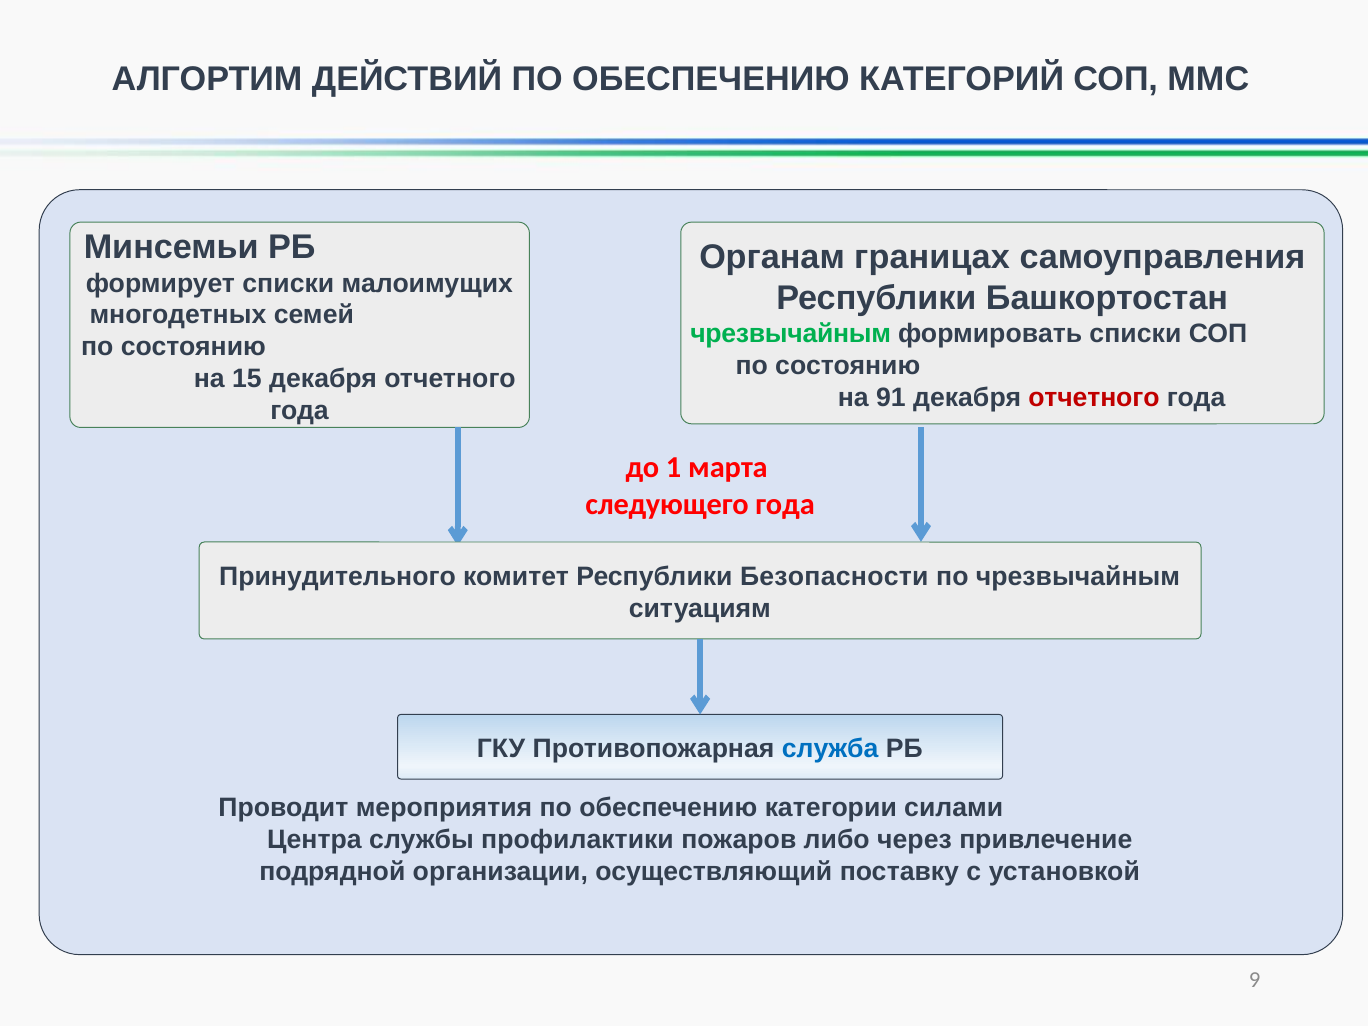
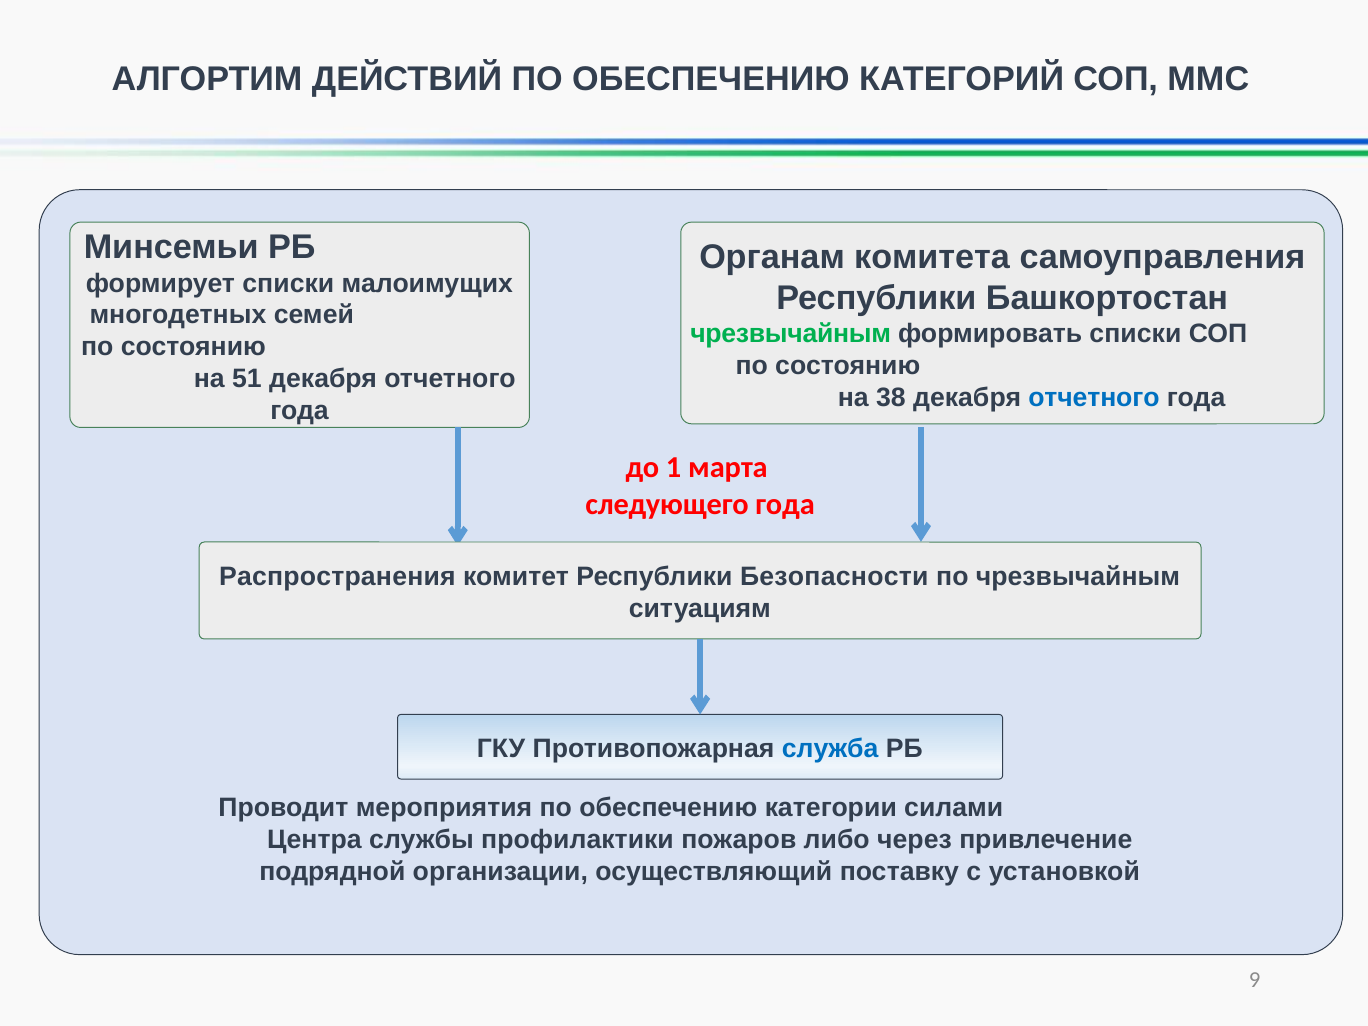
границах: границах -> комитета
15: 15 -> 51
91: 91 -> 38
отчетного at (1094, 398) colour: red -> blue
Принудительного: Принудительного -> Распространения
